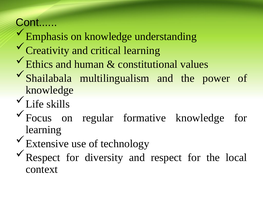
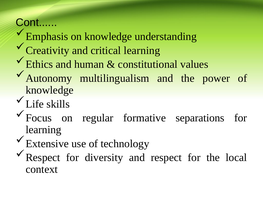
Shailabala: Shailabala -> Autonomy
formative knowledge: knowledge -> separations
